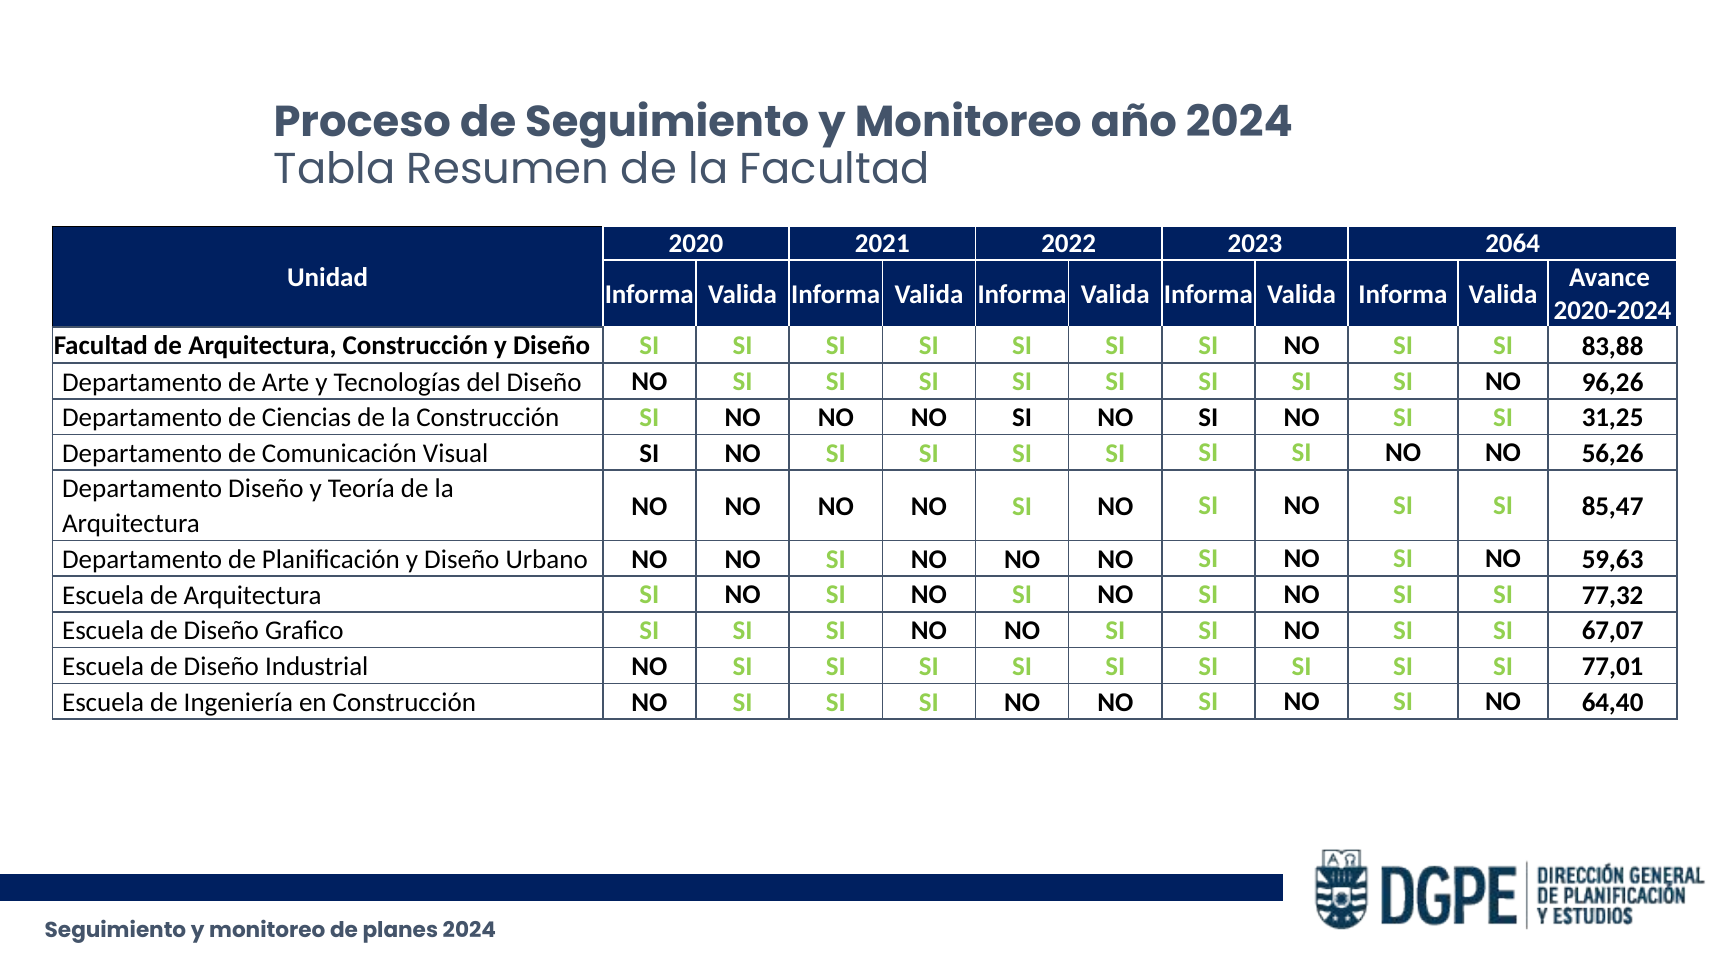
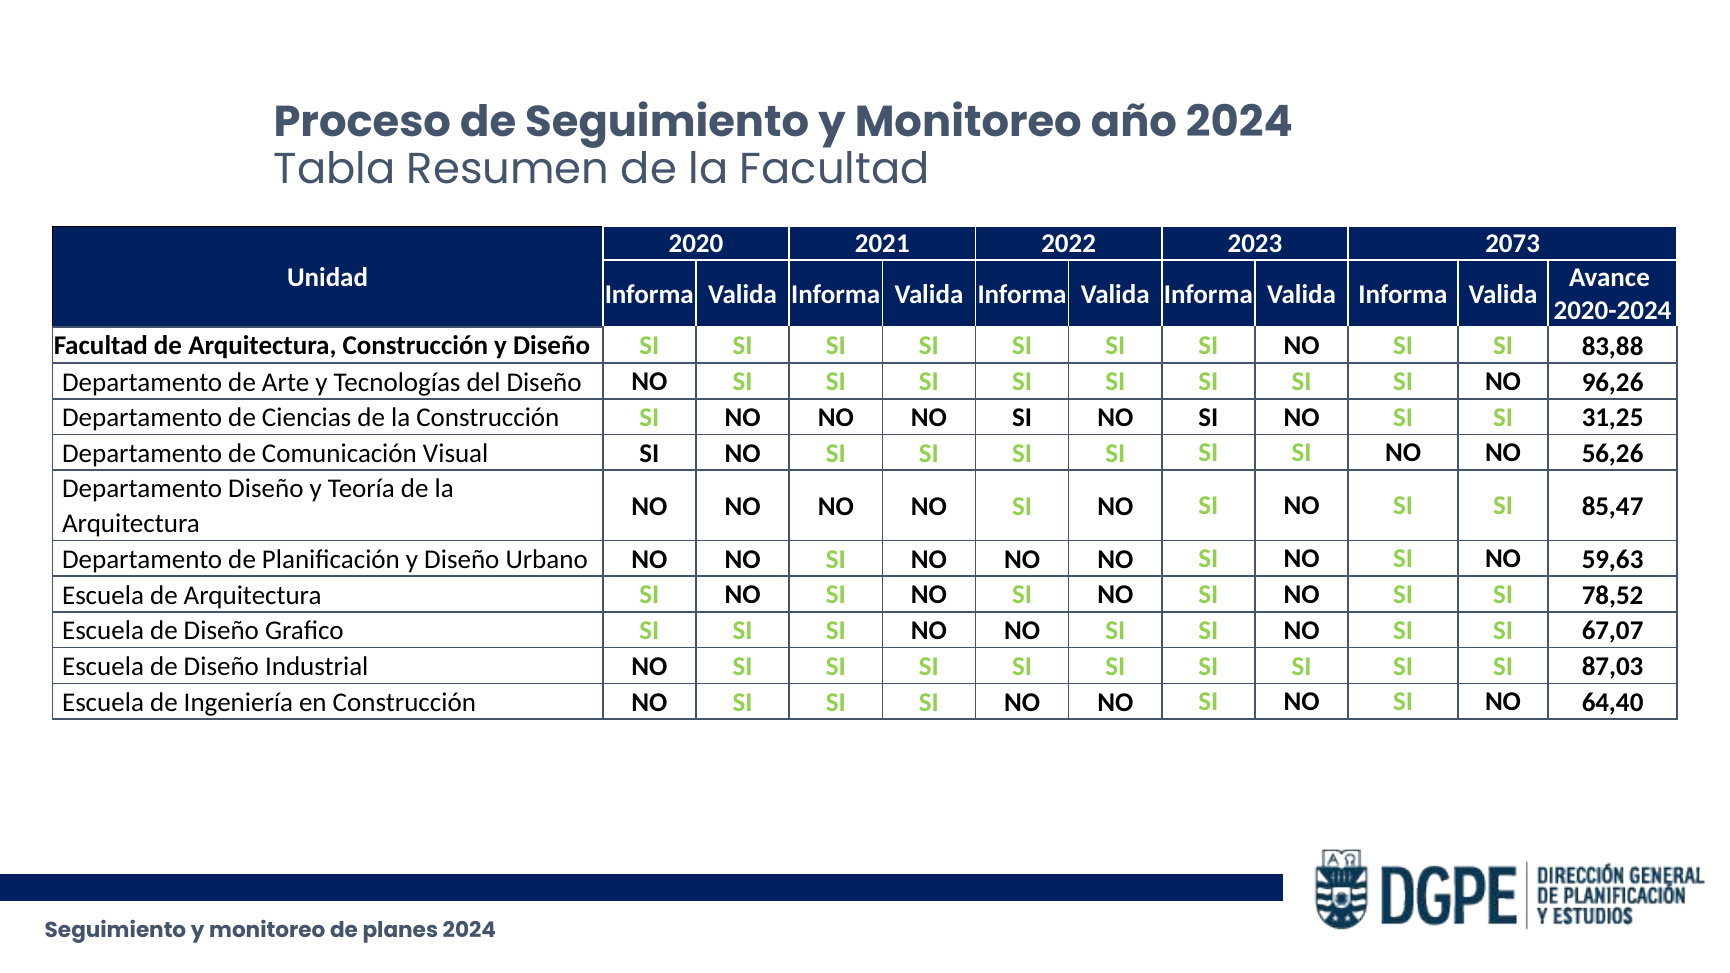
2064: 2064 -> 2073
77,32: 77,32 -> 78,52
77,01: 77,01 -> 87,03
